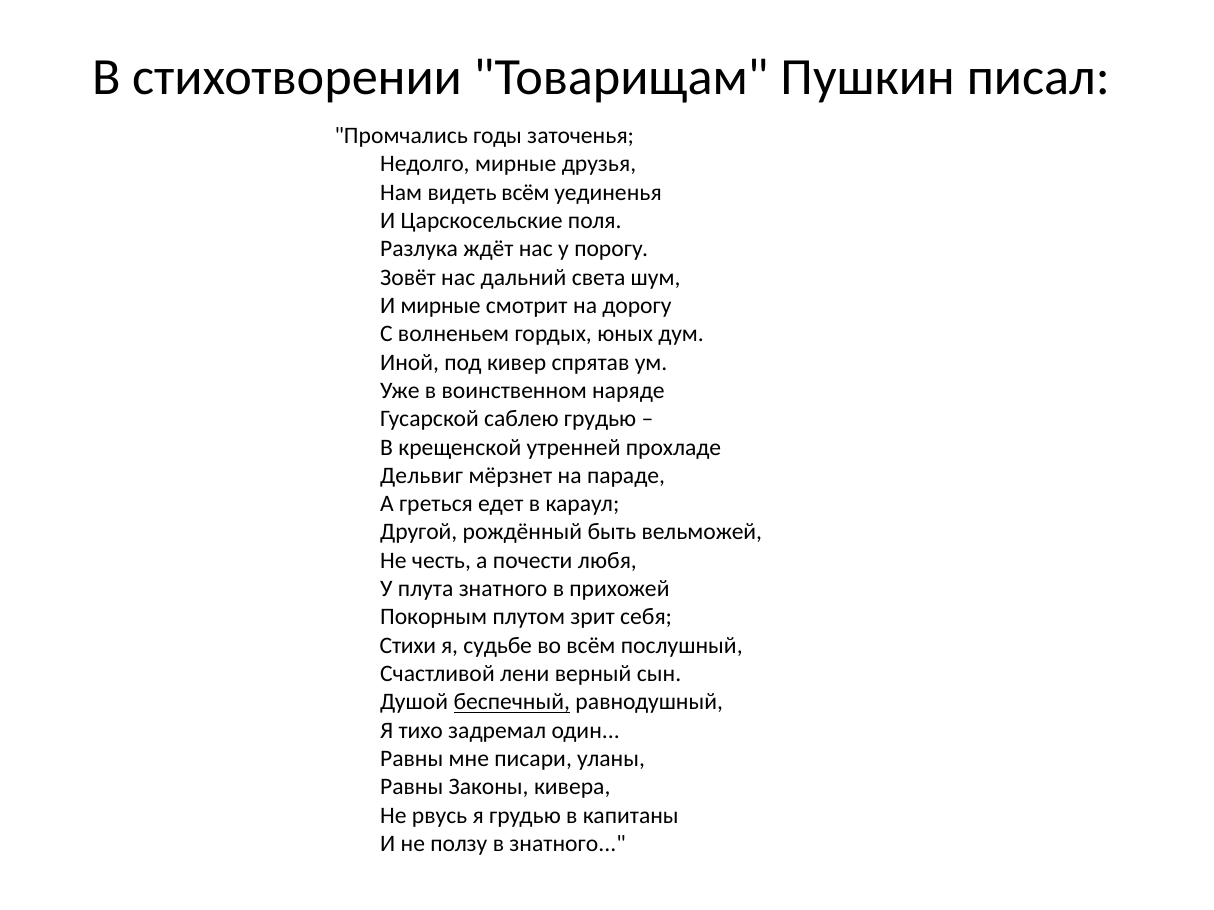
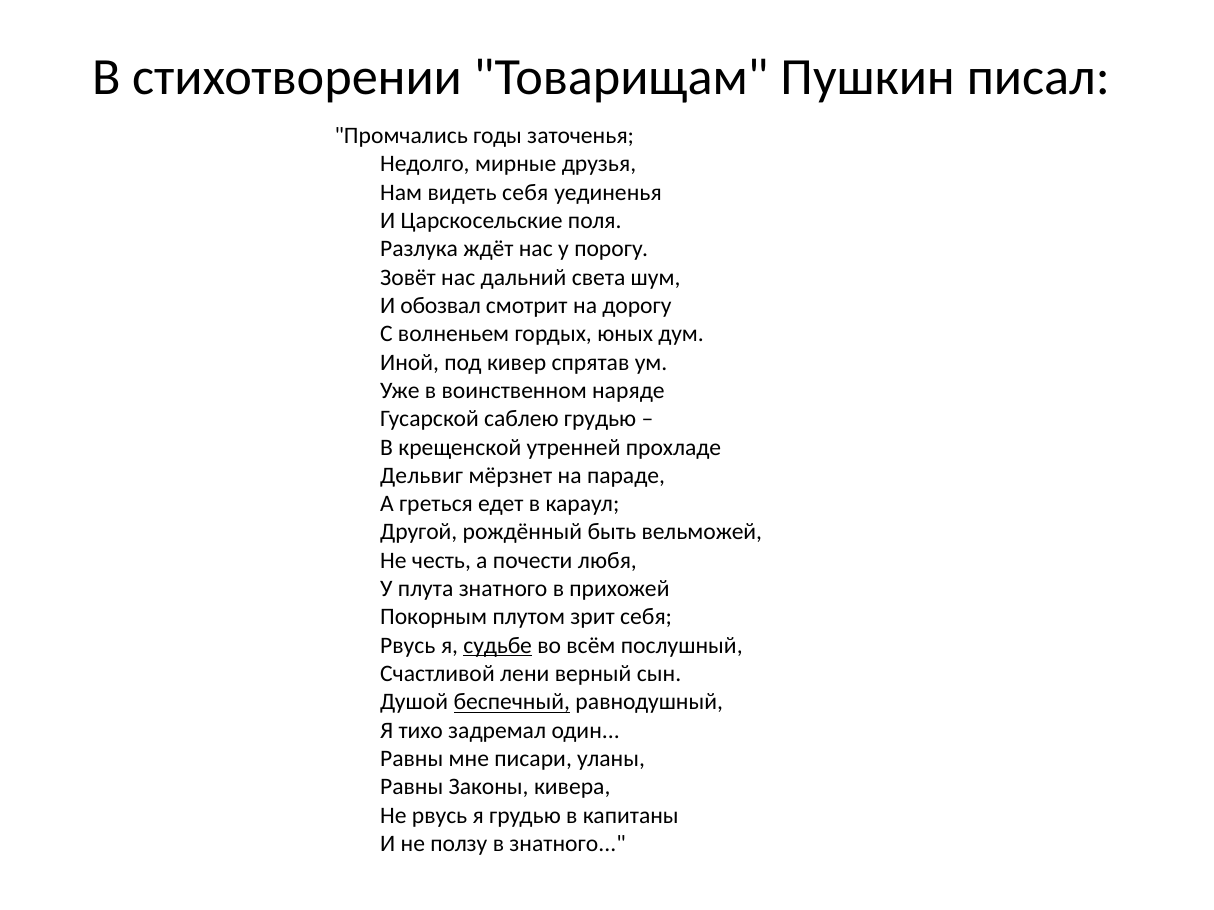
видеть всём: всём -> себя
И мирные: мирные -> обозвал
Стихи at (408, 646): Стихи -> Рвусь
судьбе underline: none -> present
